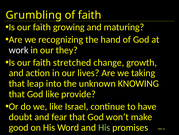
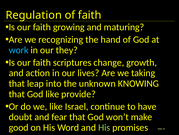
Grumbling: Grumbling -> Regulation
work colour: white -> light blue
stretched: stretched -> scriptures
